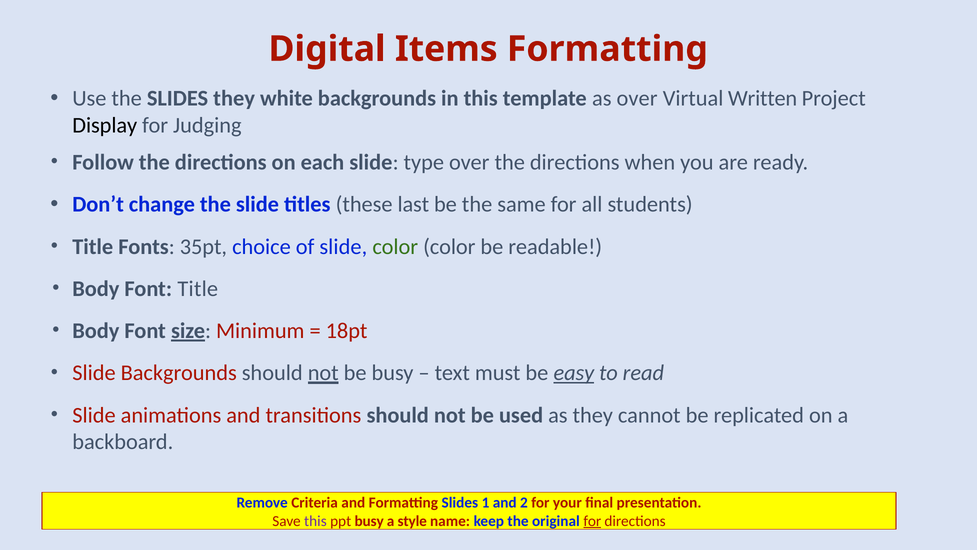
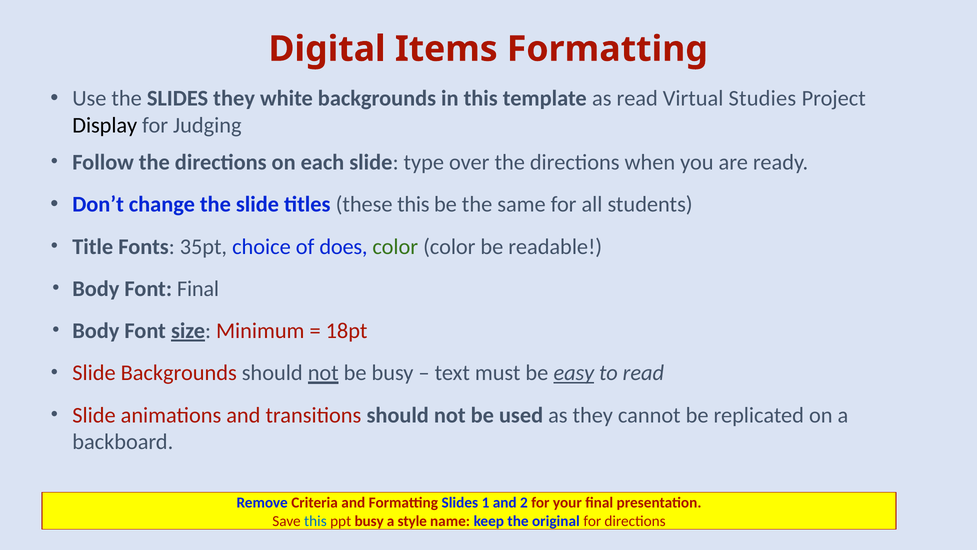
as over: over -> read
Written: Written -> Studies
these last: last -> this
of slide: slide -> does
Font Title: Title -> Final
this at (315, 521) colour: purple -> blue
for at (592, 521) underline: present -> none
